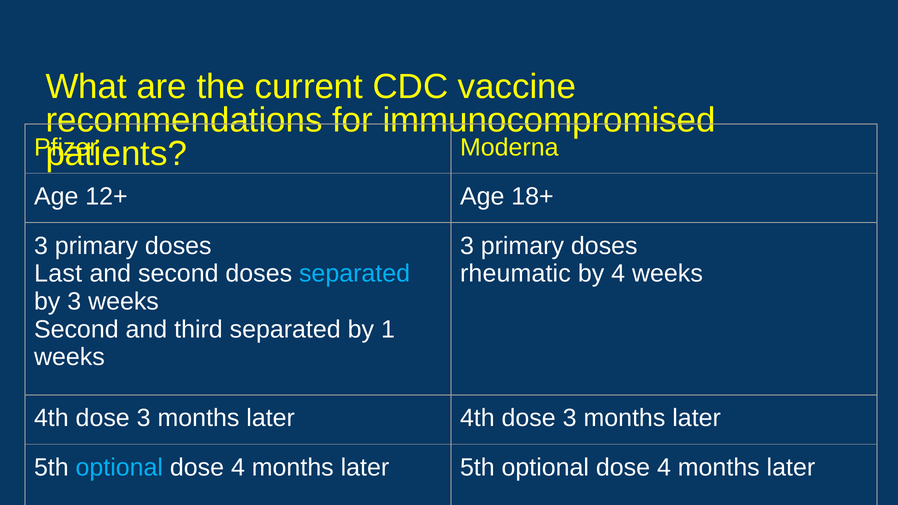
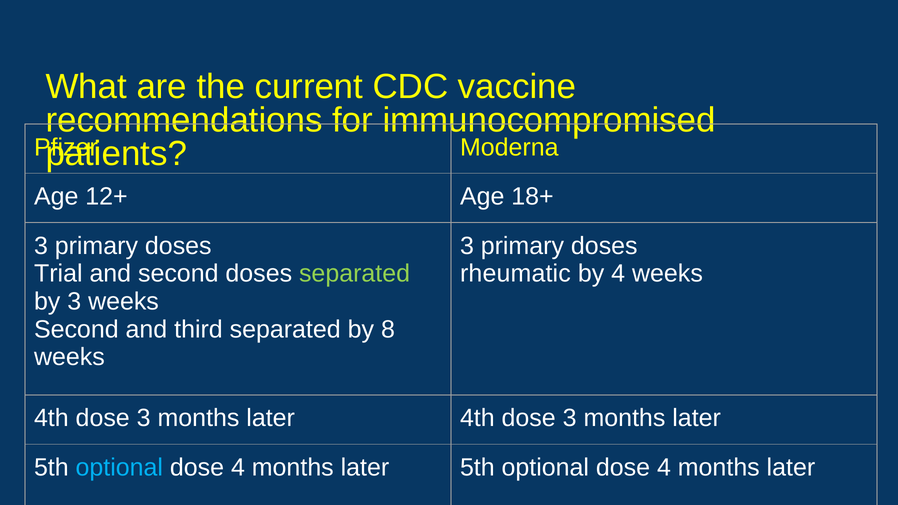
Last: Last -> Trial
separated at (355, 274) colour: light blue -> light green
1: 1 -> 8
